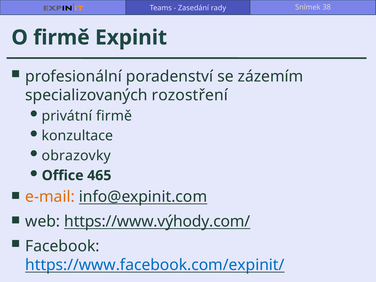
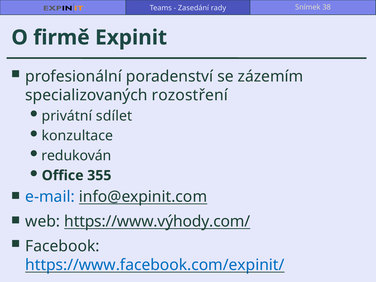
privátní firmě: firmě -> sdílet
obrazovky: obrazovky -> redukován
465: 465 -> 355
e-mail colour: orange -> blue
